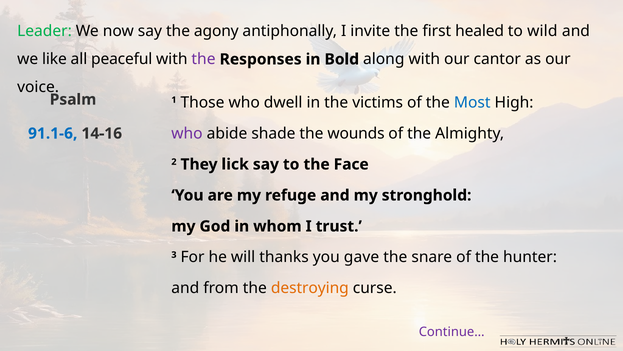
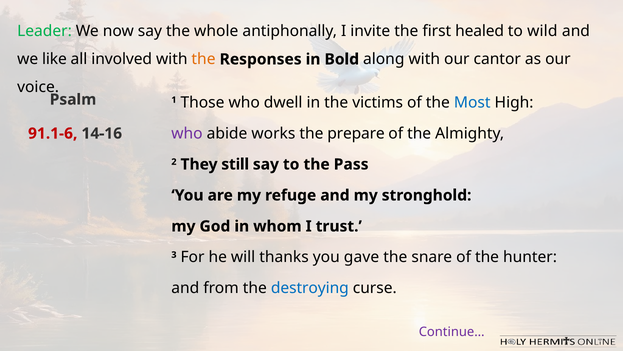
agony: agony -> whole
peaceful: peaceful -> involved
the at (204, 59) colour: purple -> orange
shade: shade -> works
wounds: wounds -> prepare
91.1-6 colour: blue -> red
lick: lick -> still
Face: Face -> Pass
destroying colour: orange -> blue
